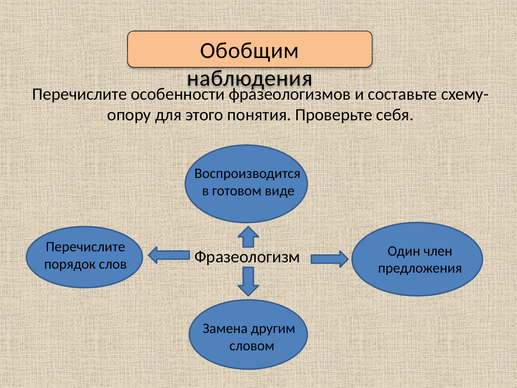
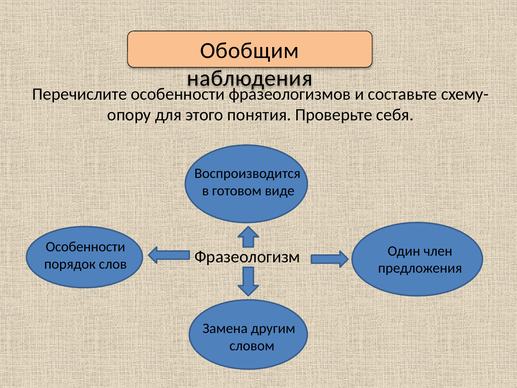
Перечислите at (85, 247): Перечислите -> Особенности
